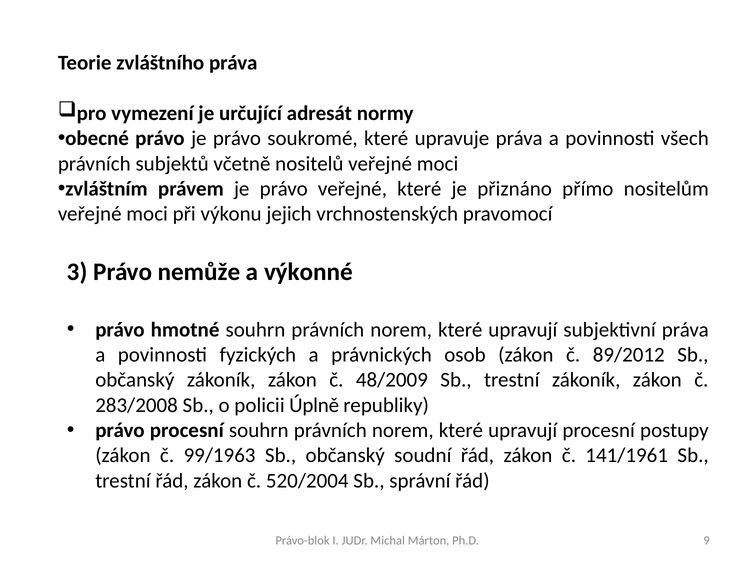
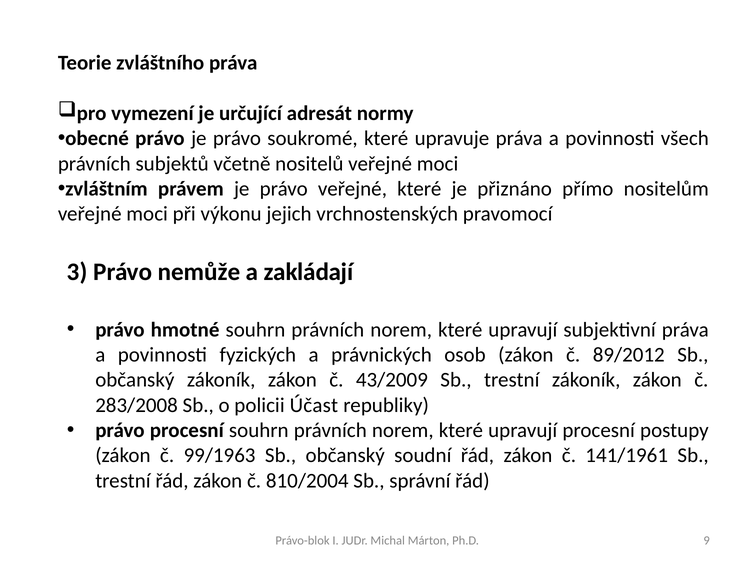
výkonné: výkonné -> zakládají
48/2009: 48/2009 -> 43/2009
Úplně: Úplně -> Účast
520/2004: 520/2004 -> 810/2004
